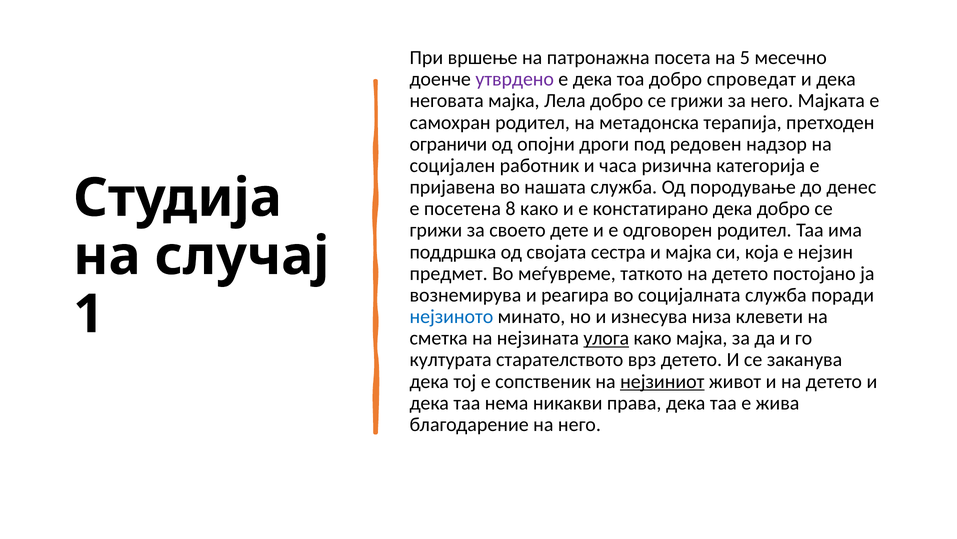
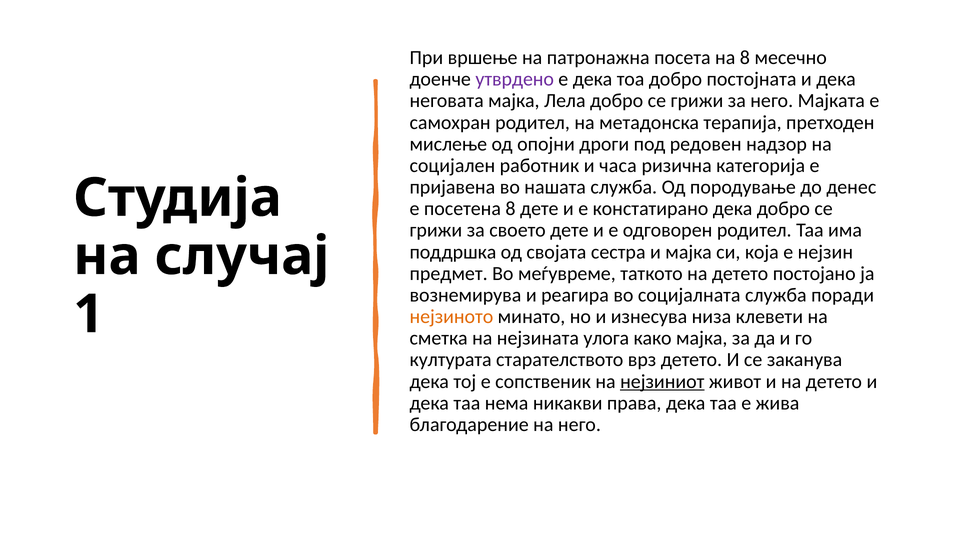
на 5: 5 -> 8
спроведат: спроведат -> постојната
ограничи: ограничи -> мислење
8 како: како -> дете
нејзиното colour: blue -> orange
улога underline: present -> none
